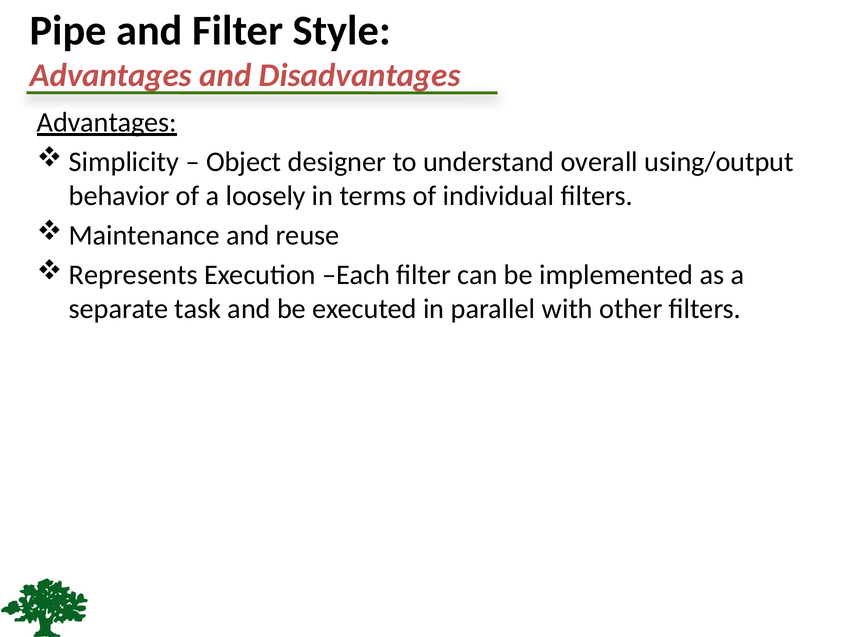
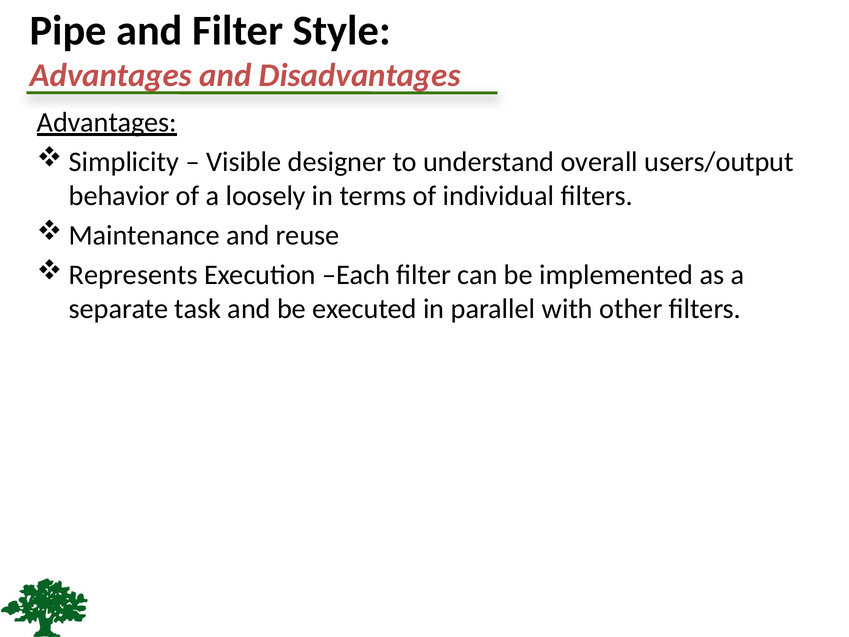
Object: Object -> Visible
using/output: using/output -> users/output
